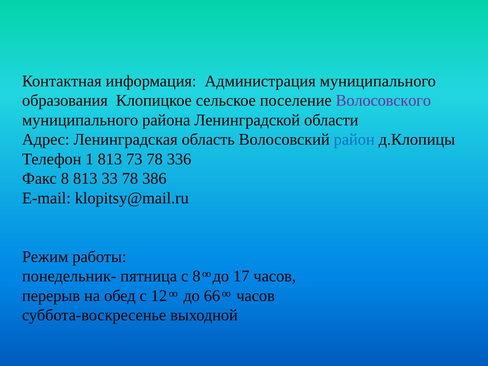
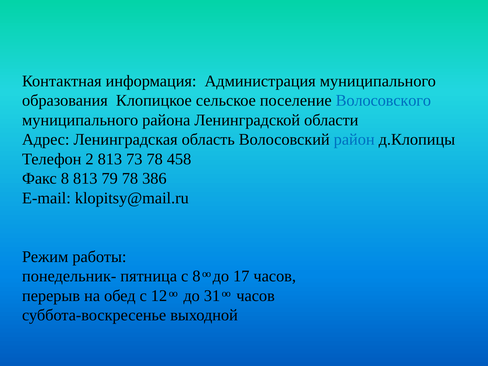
Волосовского colour: purple -> blue
1: 1 -> 2
336: 336 -> 458
33: 33 -> 79
66: 66 -> 31
